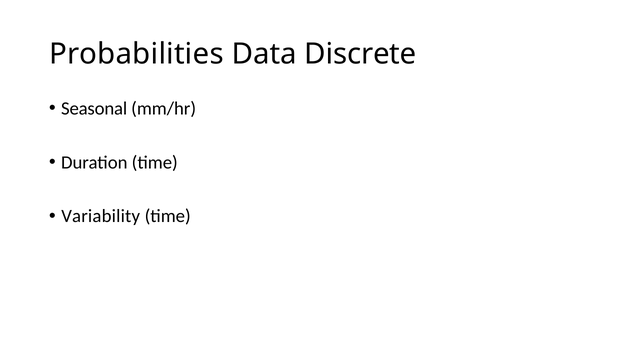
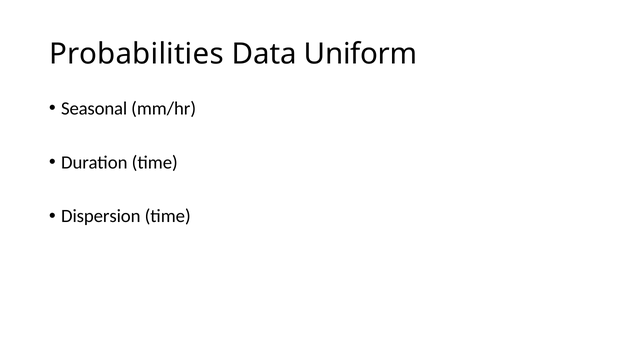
Discrete: Discrete -> Uniform
Variability: Variability -> Dispersion
